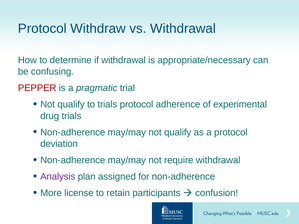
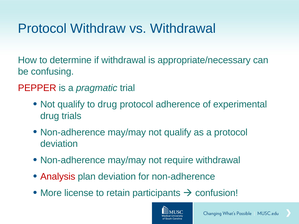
to trials: trials -> drug
Analysis colour: purple -> red
plan assigned: assigned -> deviation
